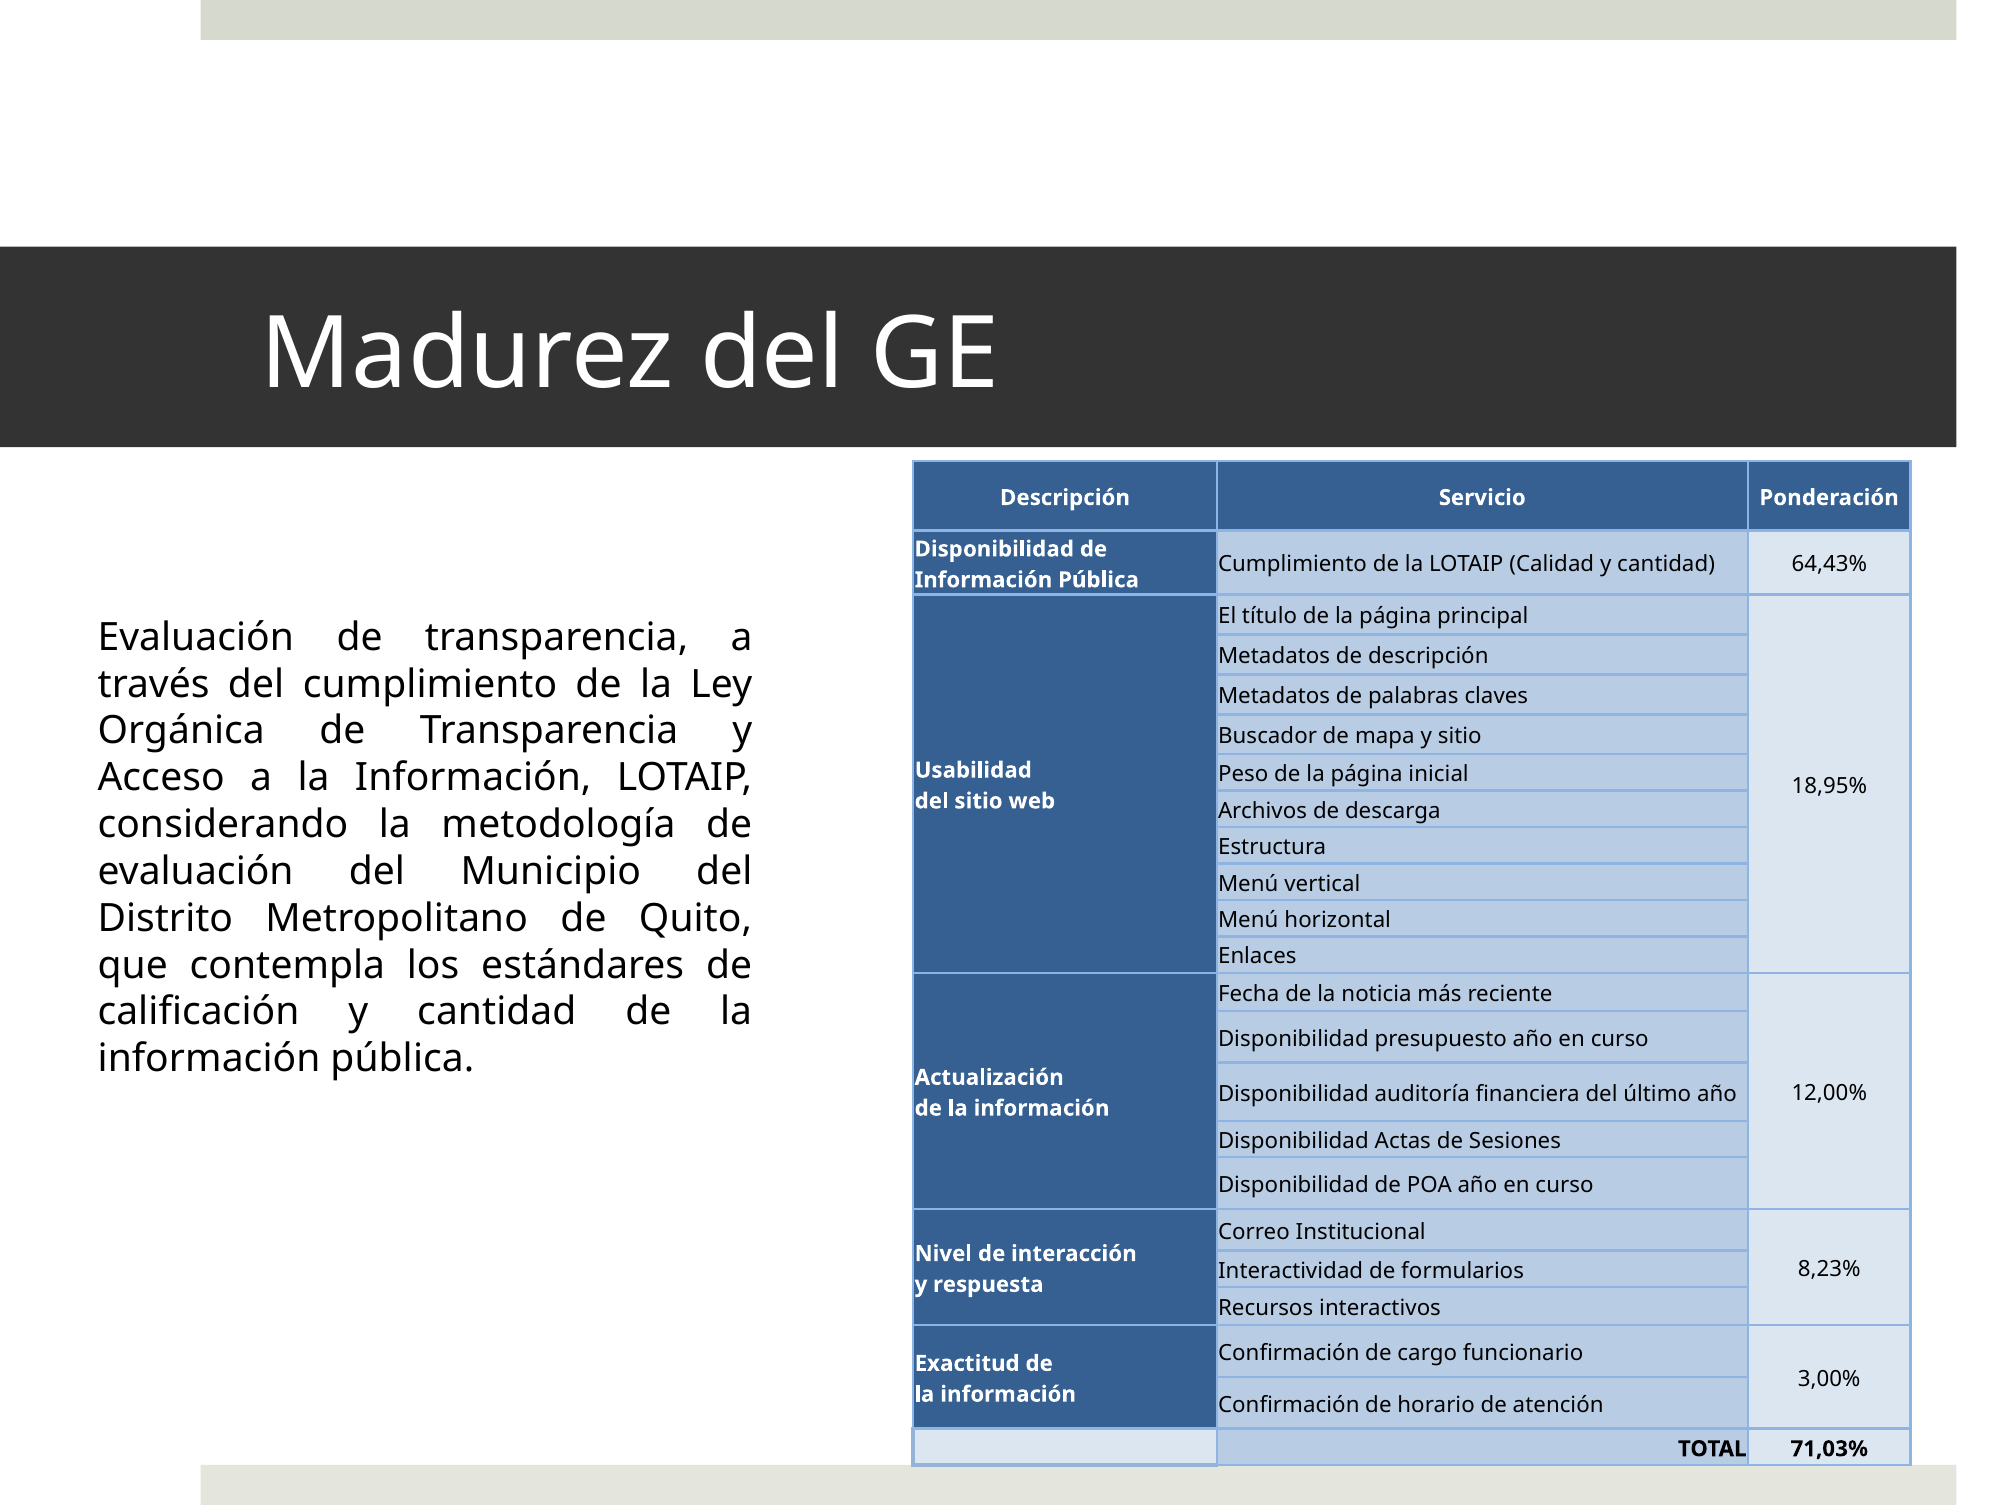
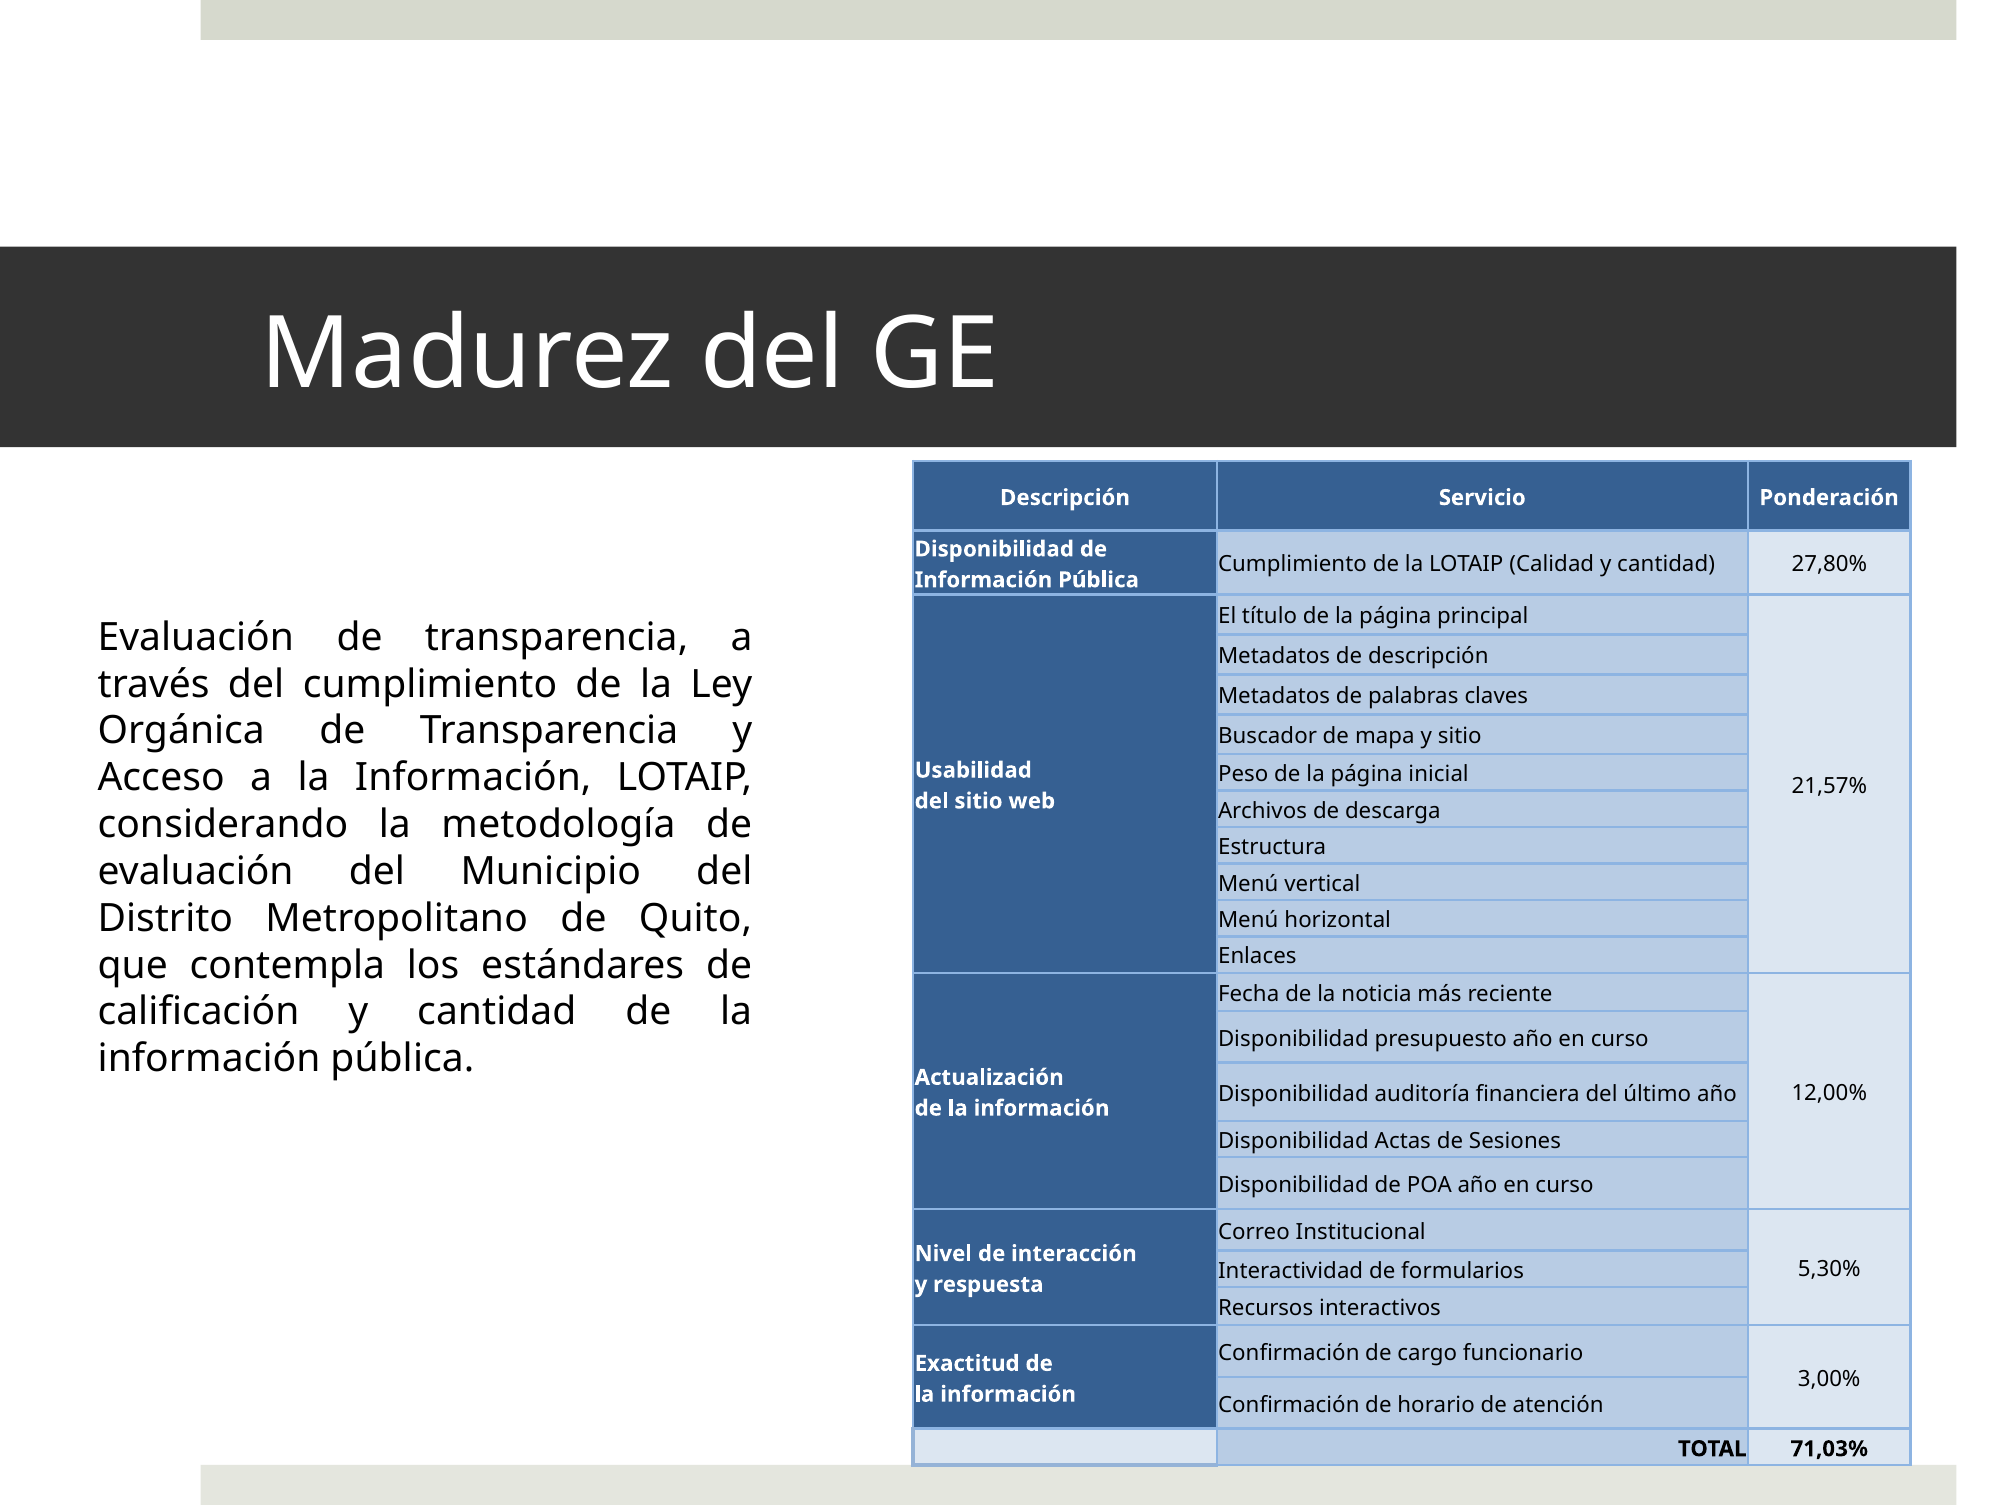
64,43%: 64,43% -> 27,80%
18,95%: 18,95% -> 21,57%
8,23%: 8,23% -> 5,30%
